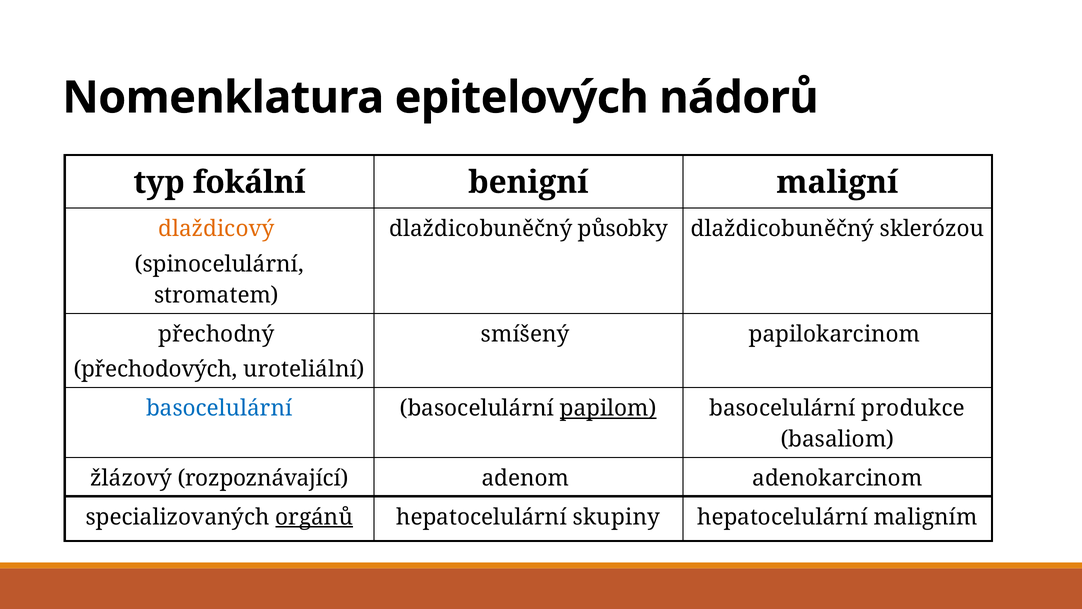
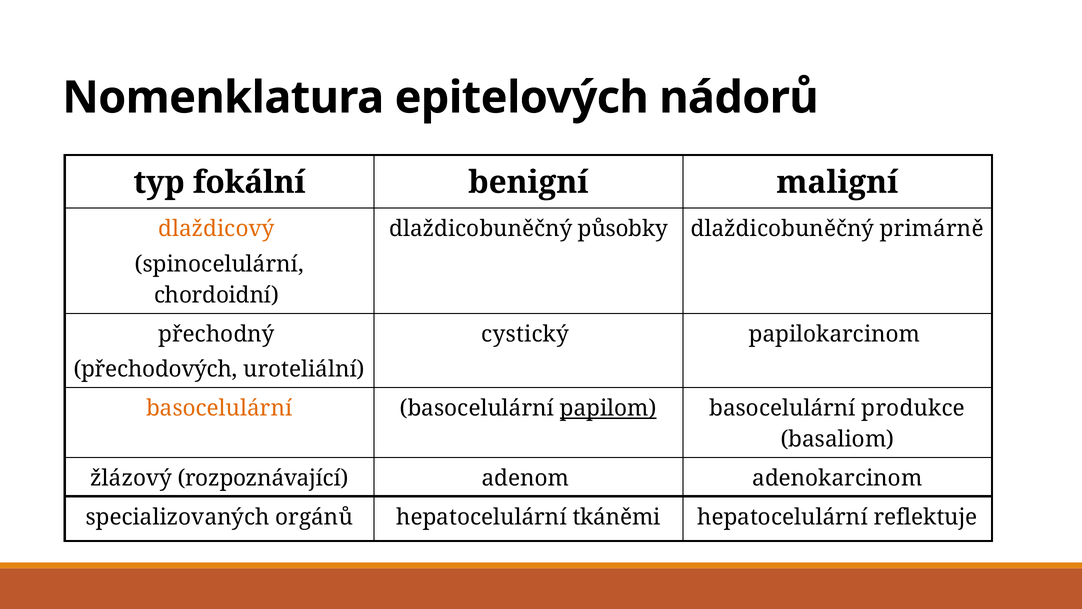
sklerózou: sklerózou -> primárně
stromatem: stromatem -> chordoidní
smíšený: smíšený -> cystický
basocelulární at (219, 408) colour: blue -> orange
orgánů underline: present -> none
skupiny: skupiny -> tkáněmi
maligním: maligním -> reflektuje
